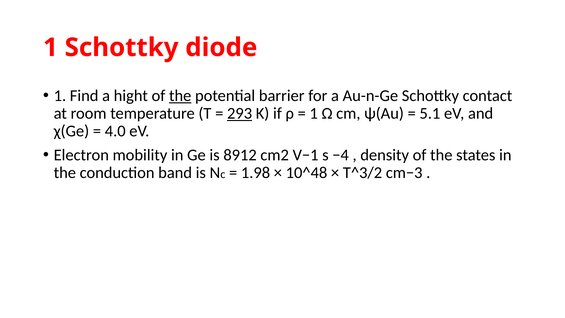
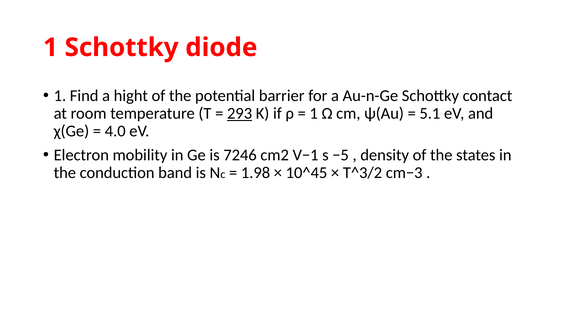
the at (180, 96) underline: present -> none
8912: 8912 -> 7246
−4: −4 -> −5
10^48: 10^48 -> 10^45
